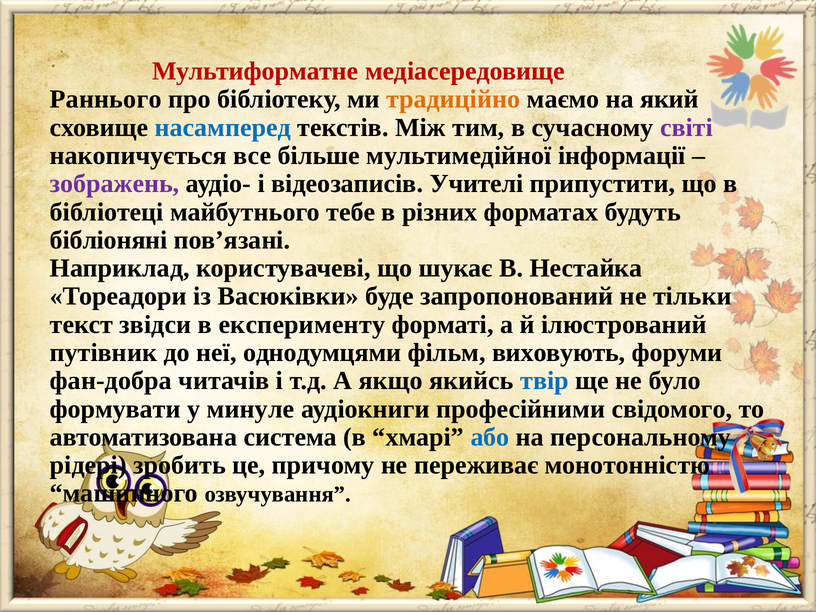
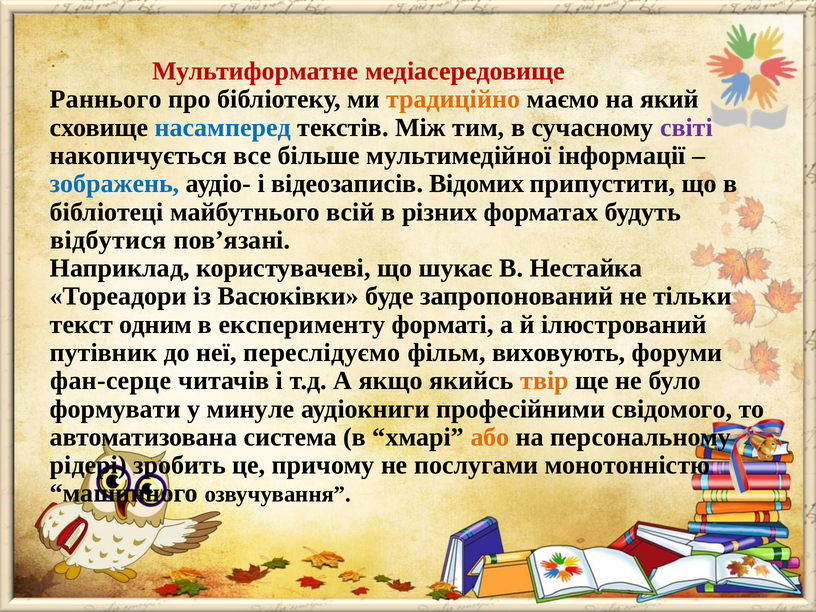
зображень colour: purple -> blue
Учителі: Учителі -> Відомих
тебе: тебе -> всій
бібліоняні: бібліоняні -> відбутися
звідси: звідси -> одним
однодумцями: однодумцями -> переслідуємо
фан-добра: фан-добра -> фан-серце
твір colour: blue -> orange
або colour: blue -> orange
переживає: переживає -> послугами
